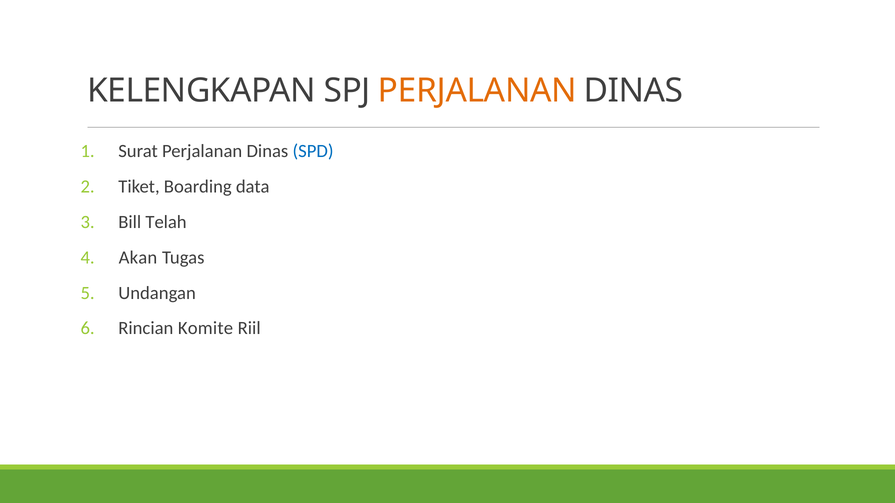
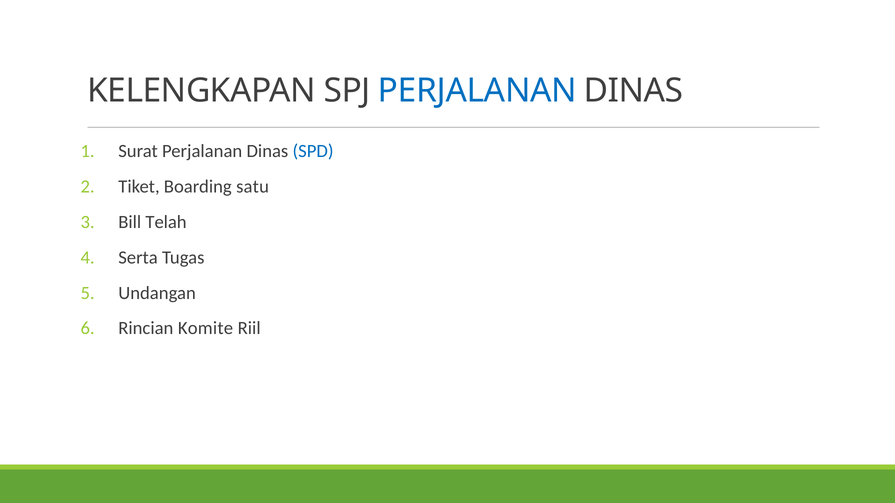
PERJALANAN at (477, 91) colour: orange -> blue
data: data -> satu
Akan: Akan -> Serta
